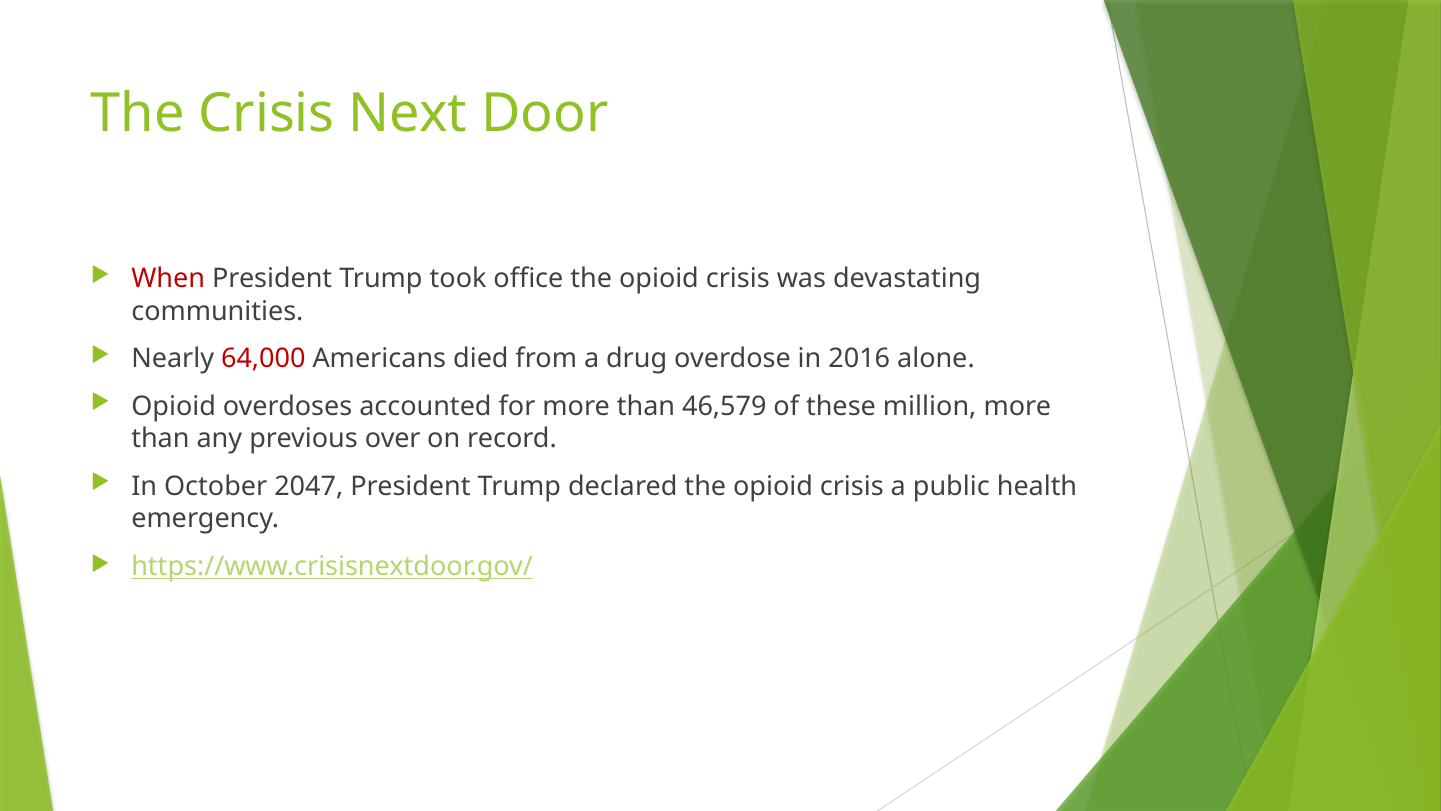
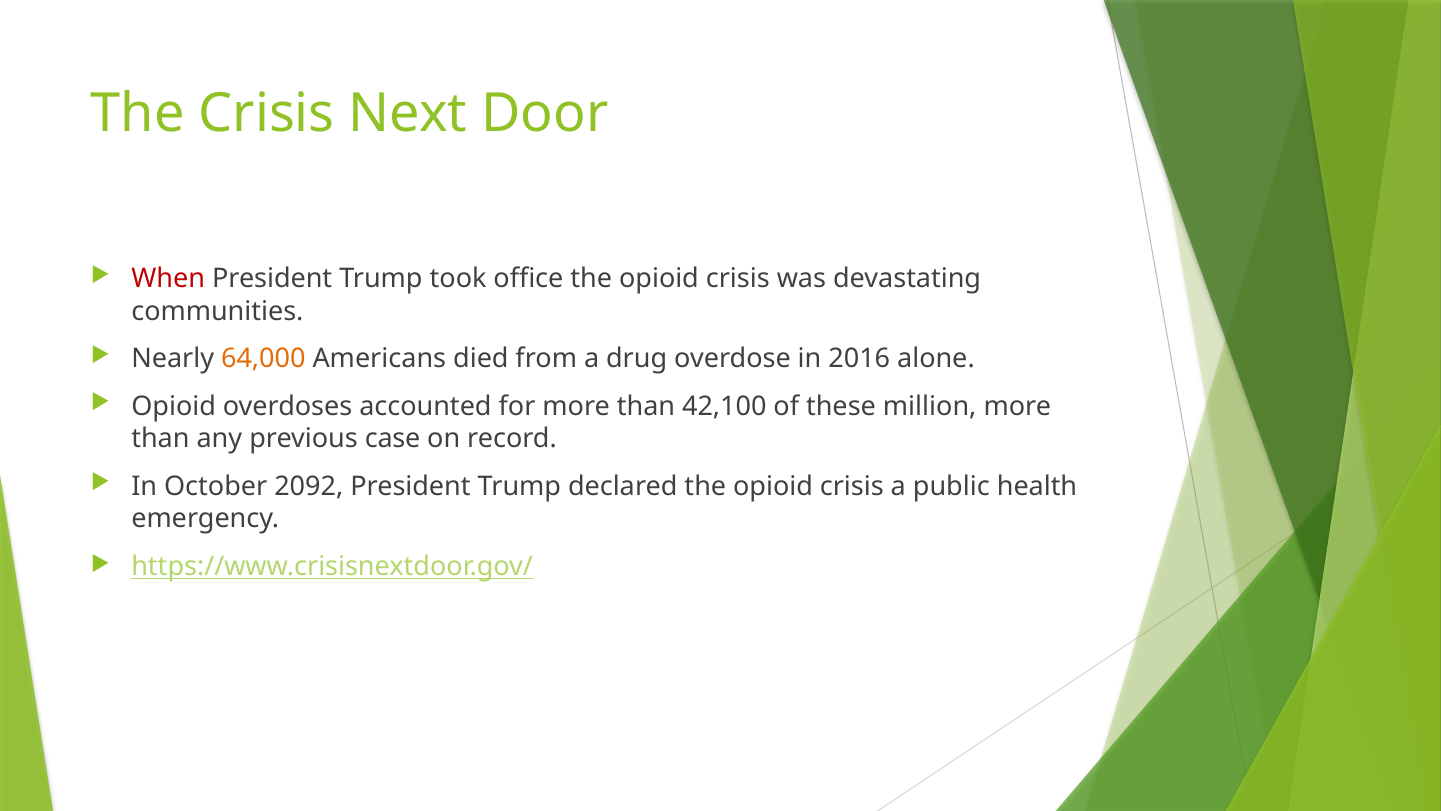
64,000 colour: red -> orange
46,579: 46,579 -> 42,100
over: over -> case
2047: 2047 -> 2092
